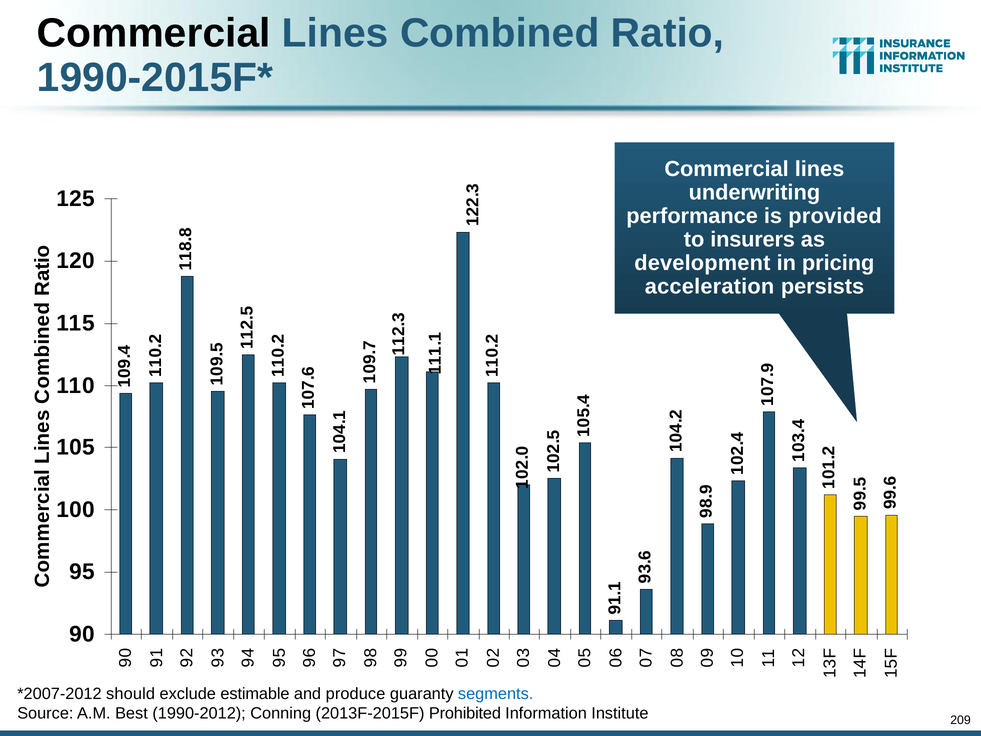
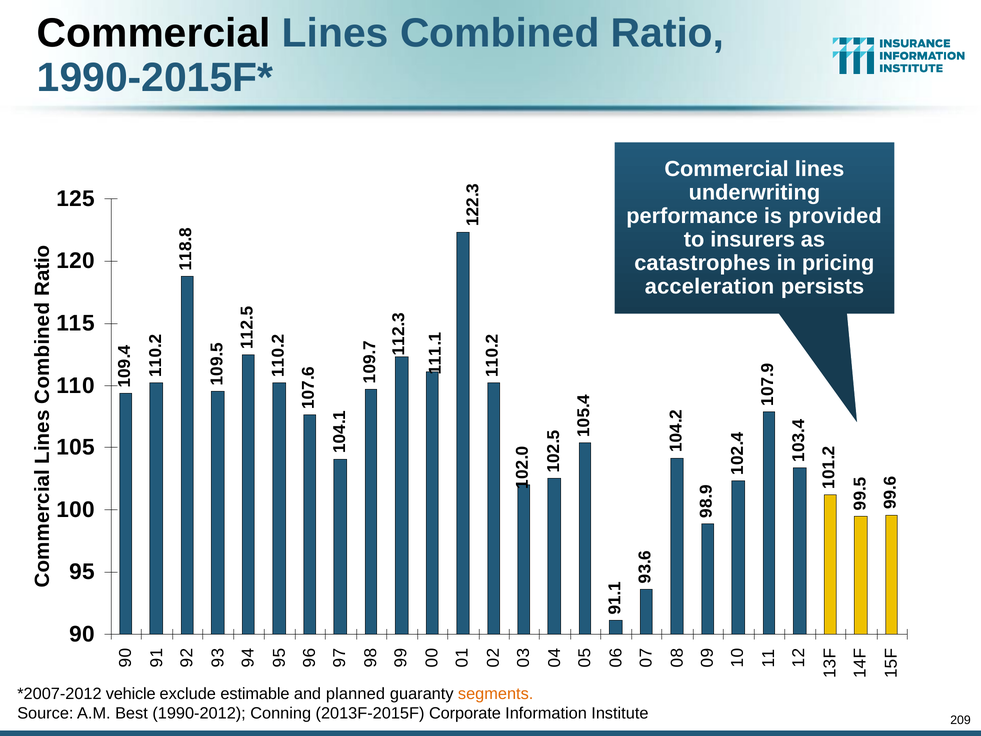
development: development -> catastrophes
should: should -> vehicle
produce: produce -> planned
segments colour: blue -> orange
Prohibited: Prohibited -> Corporate
